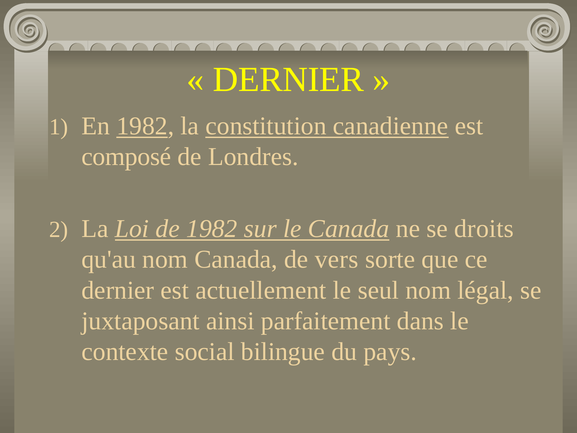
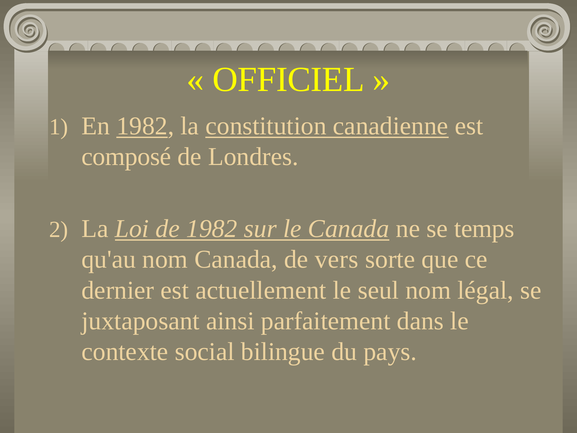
DERNIER at (288, 79): DERNIER -> OFFICIEL
droits: droits -> temps
